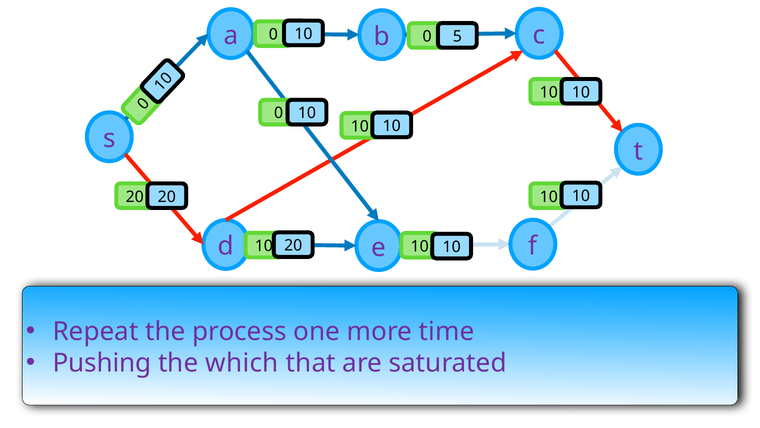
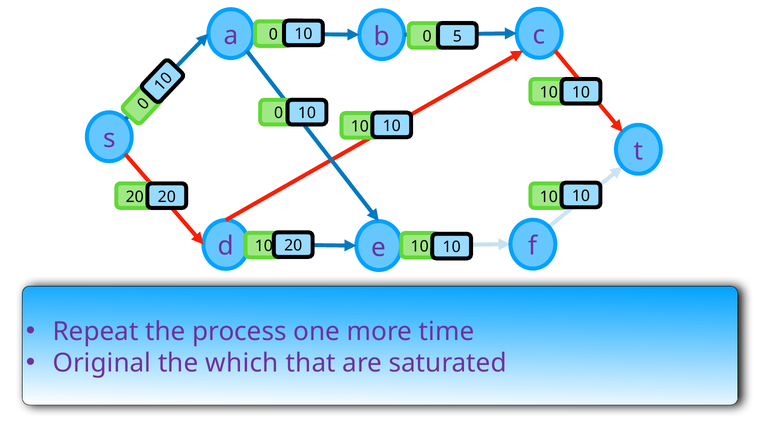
Pushing: Pushing -> Original
